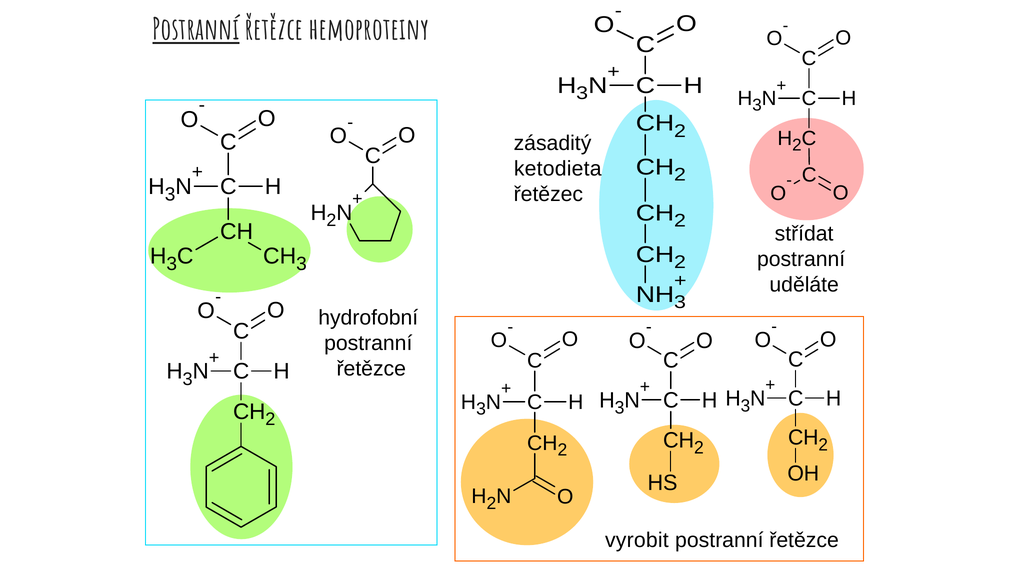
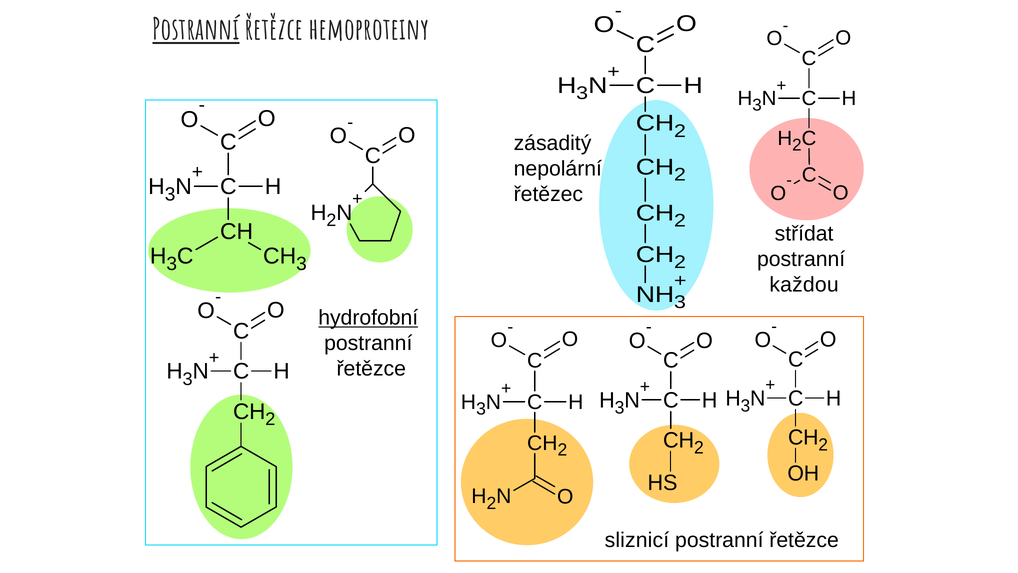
ketodieta: ketodieta -> nepolární
uděláte: uděláte -> každou
hydrofobní underline: none -> present
vyrobit: vyrobit -> sliznicí
